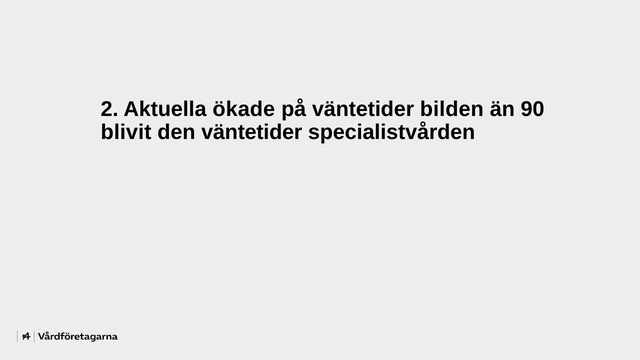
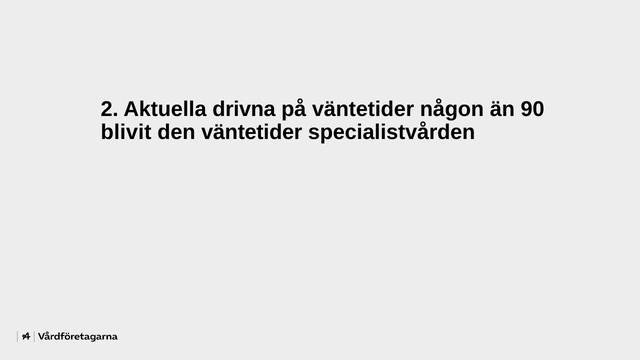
ökade: ökade -> drivna
bilden: bilden -> någon
